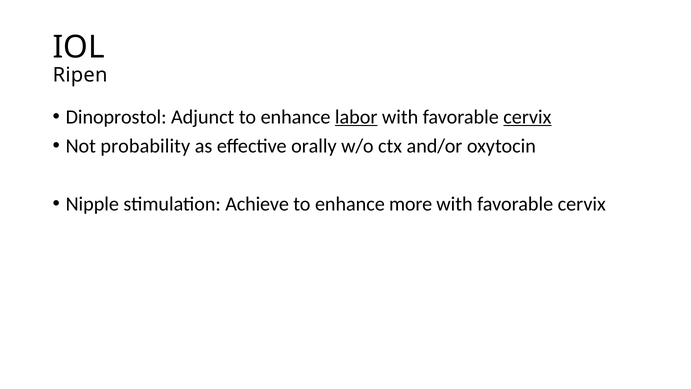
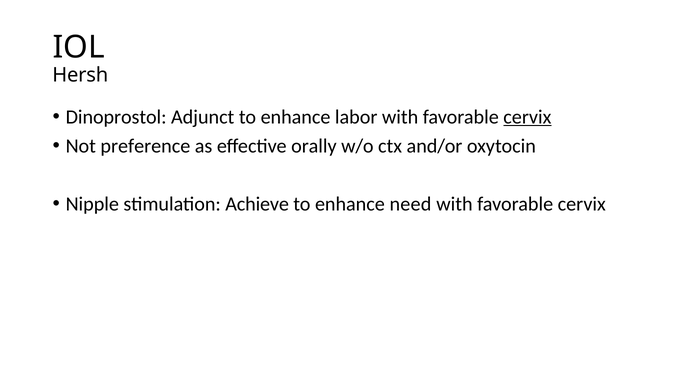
Ripen: Ripen -> Hersh
labor underline: present -> none
probability: probability -> preference
more: more -> need
